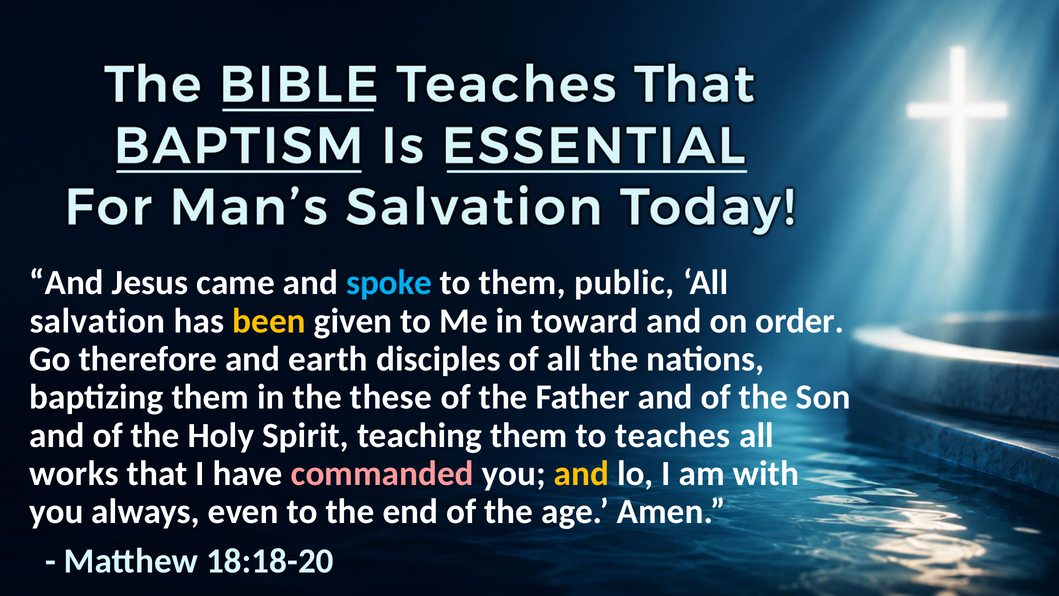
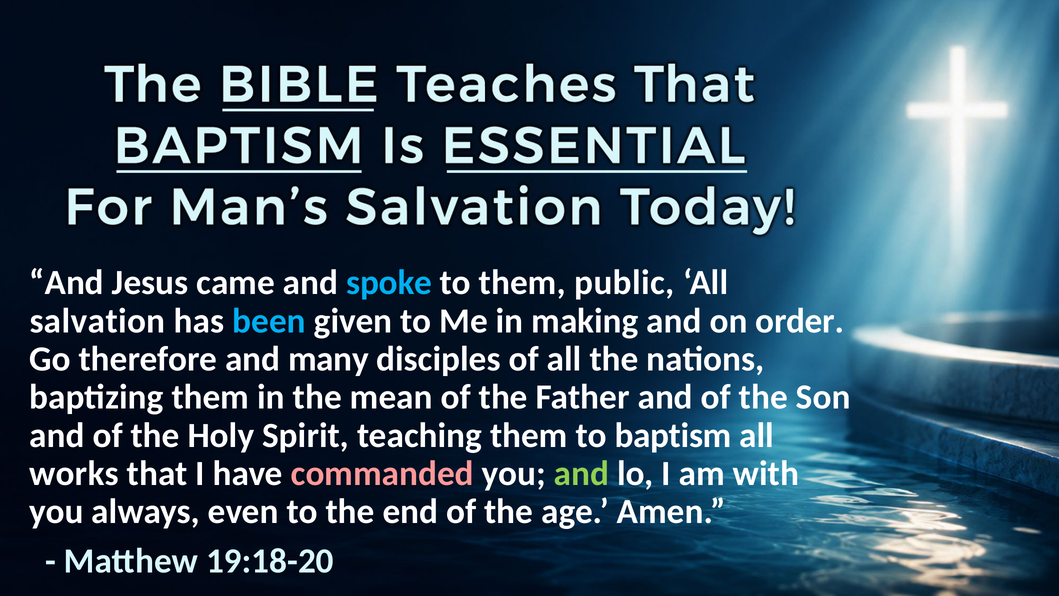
been colour: yellow -> light blue
toward: toward -> making
earth: earth -> many
these: these -> mean
teaches: teaches -> baptism
and at (582, 473) colour: yellow -> light green
18:18-20: 18:18-20 -> 19:18-20
